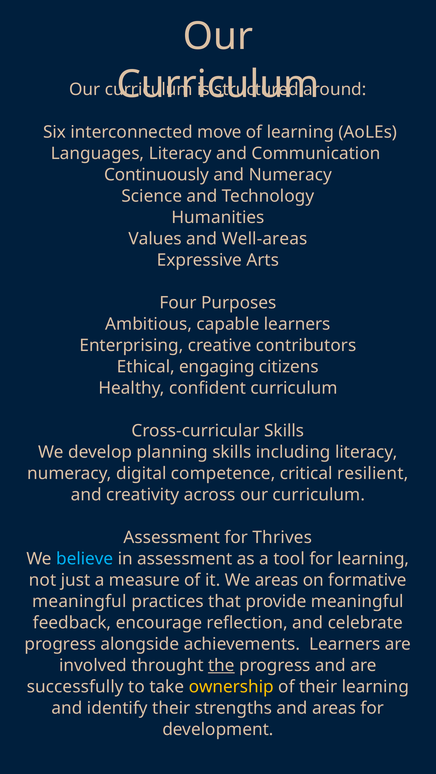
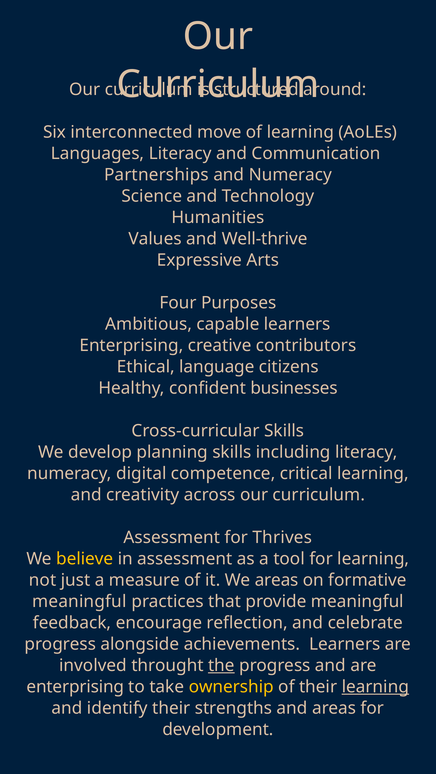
Continuously: Continuously -> Partnerships
Well-areas: Well-areas -> Well-thrive
engaging: engaging -> language
confident curriculum: curriculum -> businesses
critical resilient: resilient -> learning
believe colour: light blue -> yellow
successfully at (75, 688): successfully -> enterprising
learning at (375, 688) underline: none -> present
